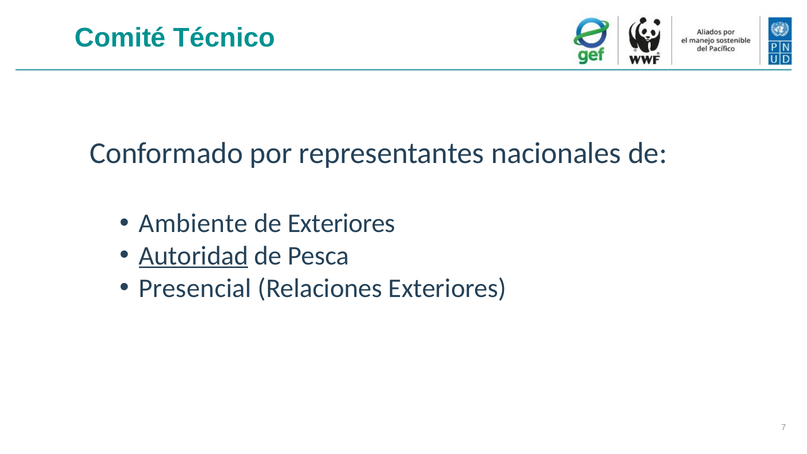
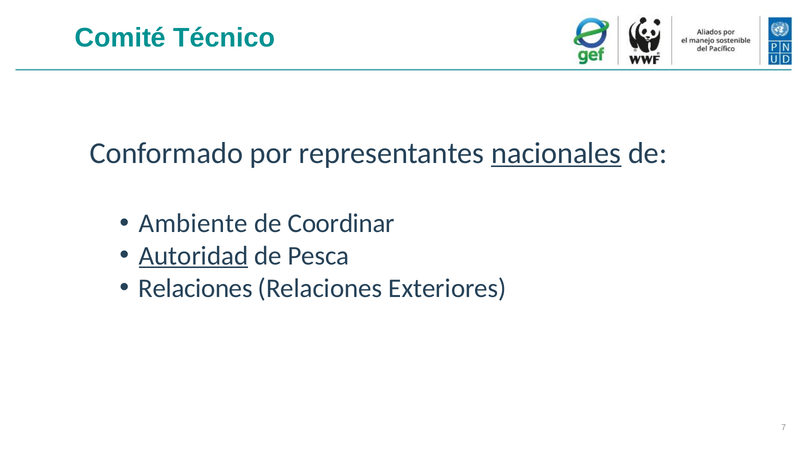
nacionales underline: none -> present
de Exteriores: Exteriores -> Coordinar
Presencial at (195, 288): Presencial -> Relaciones
